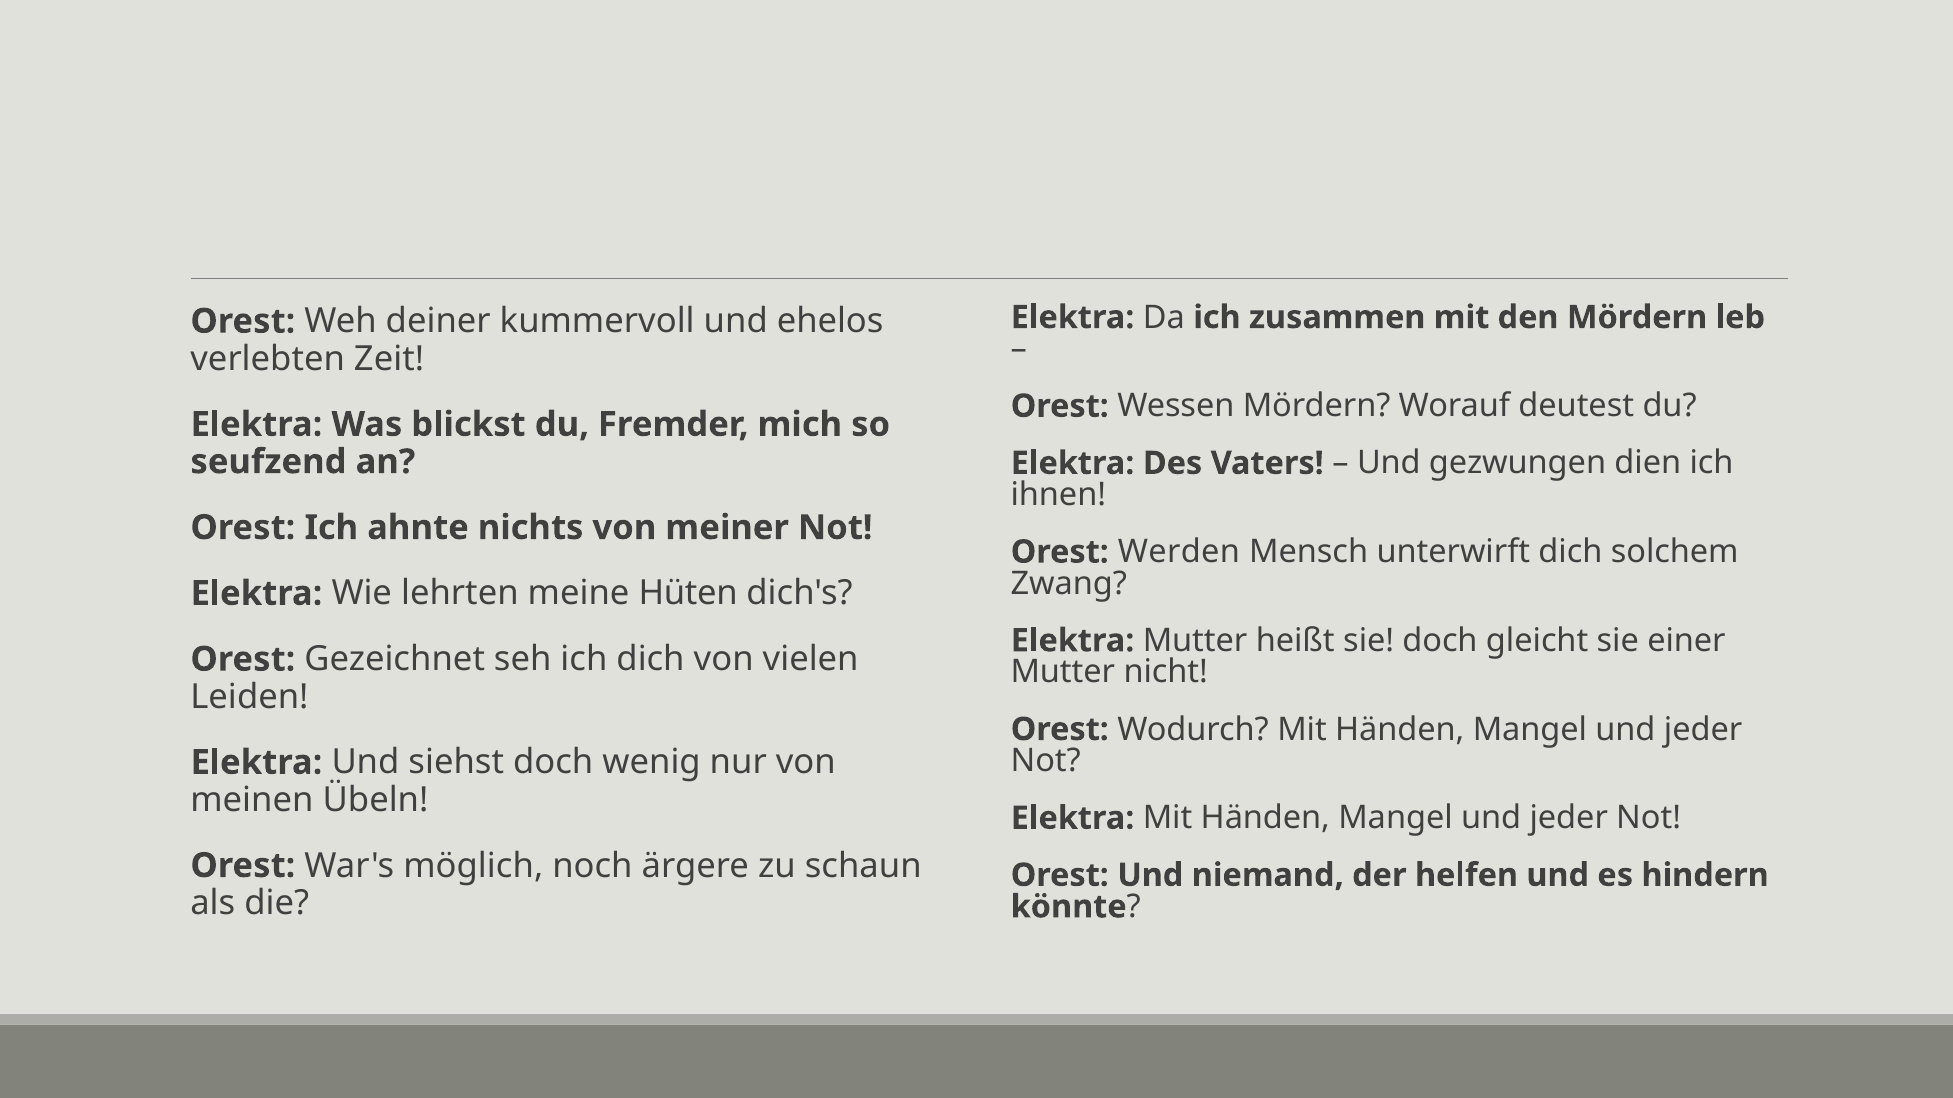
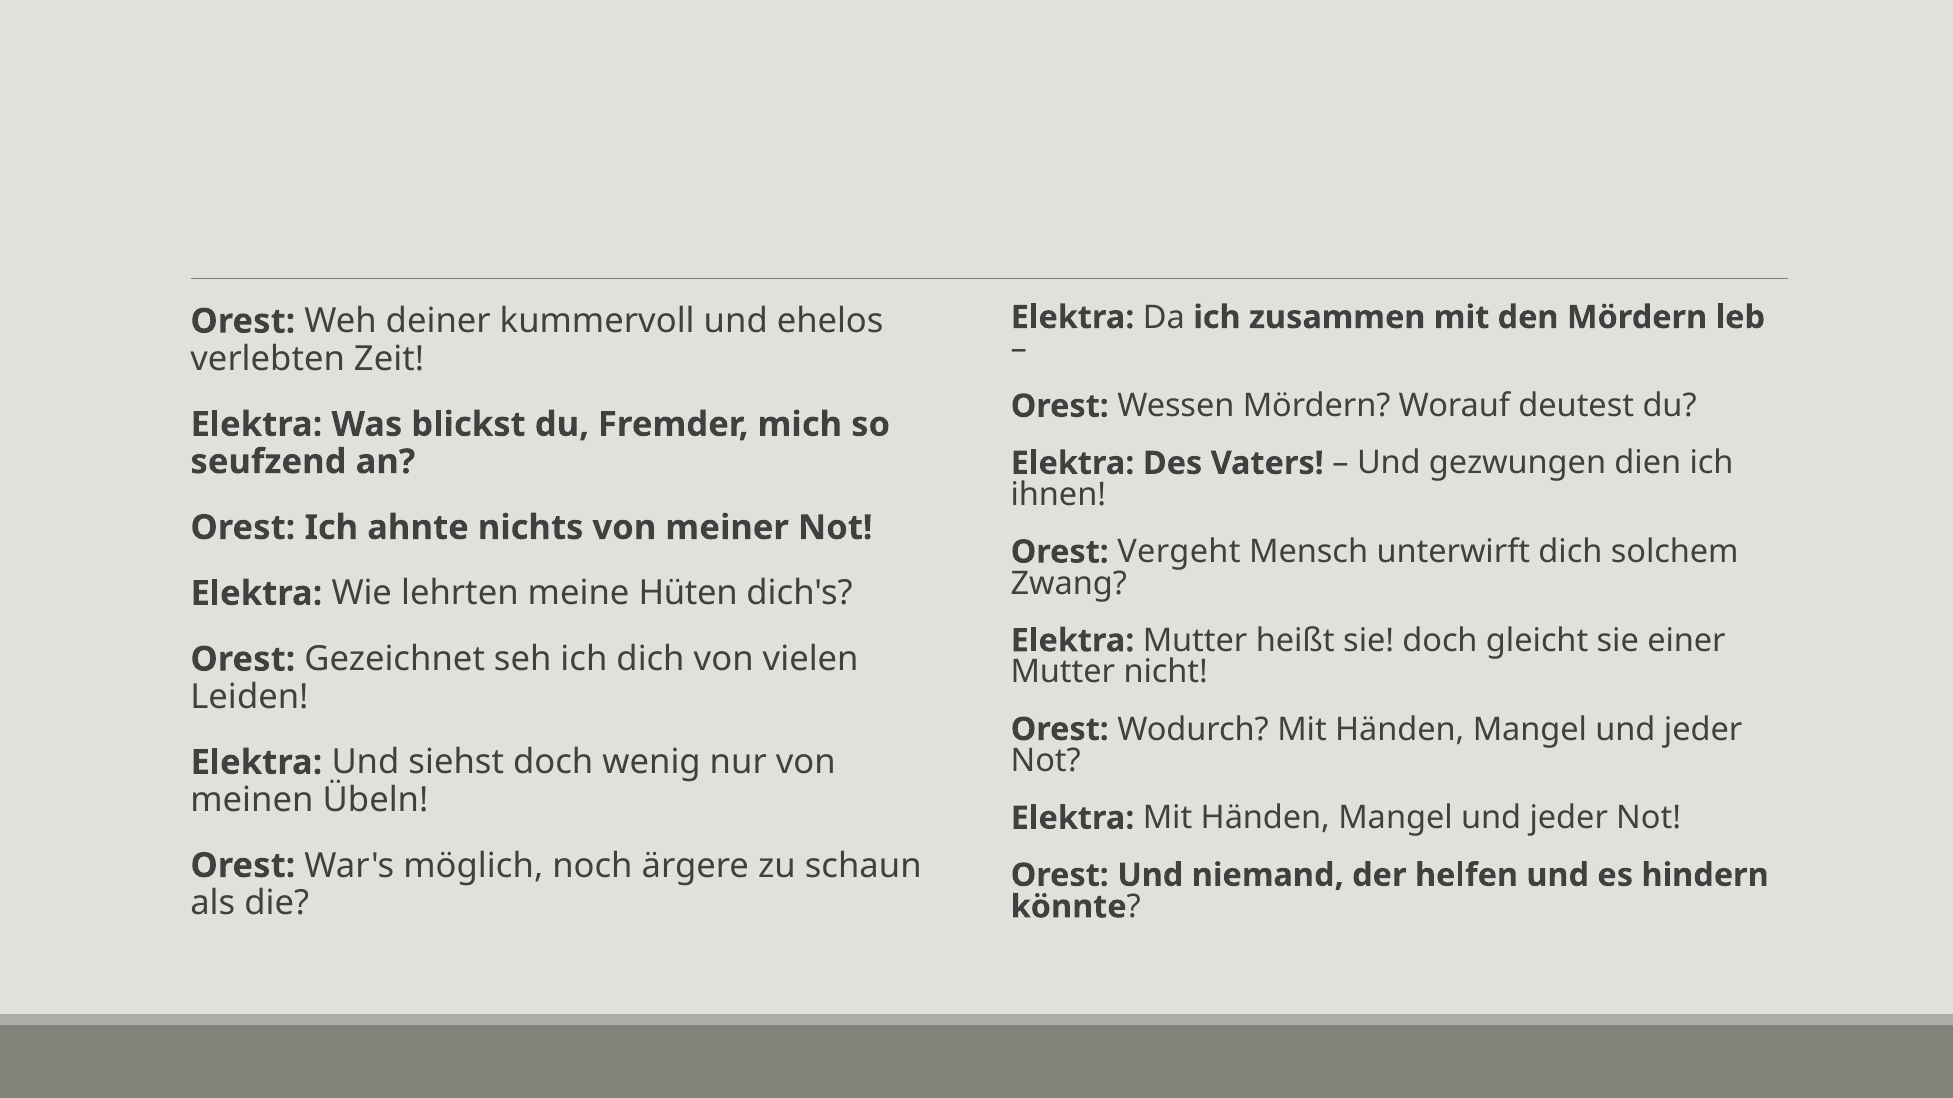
Werden: Werden -> Vergeht
